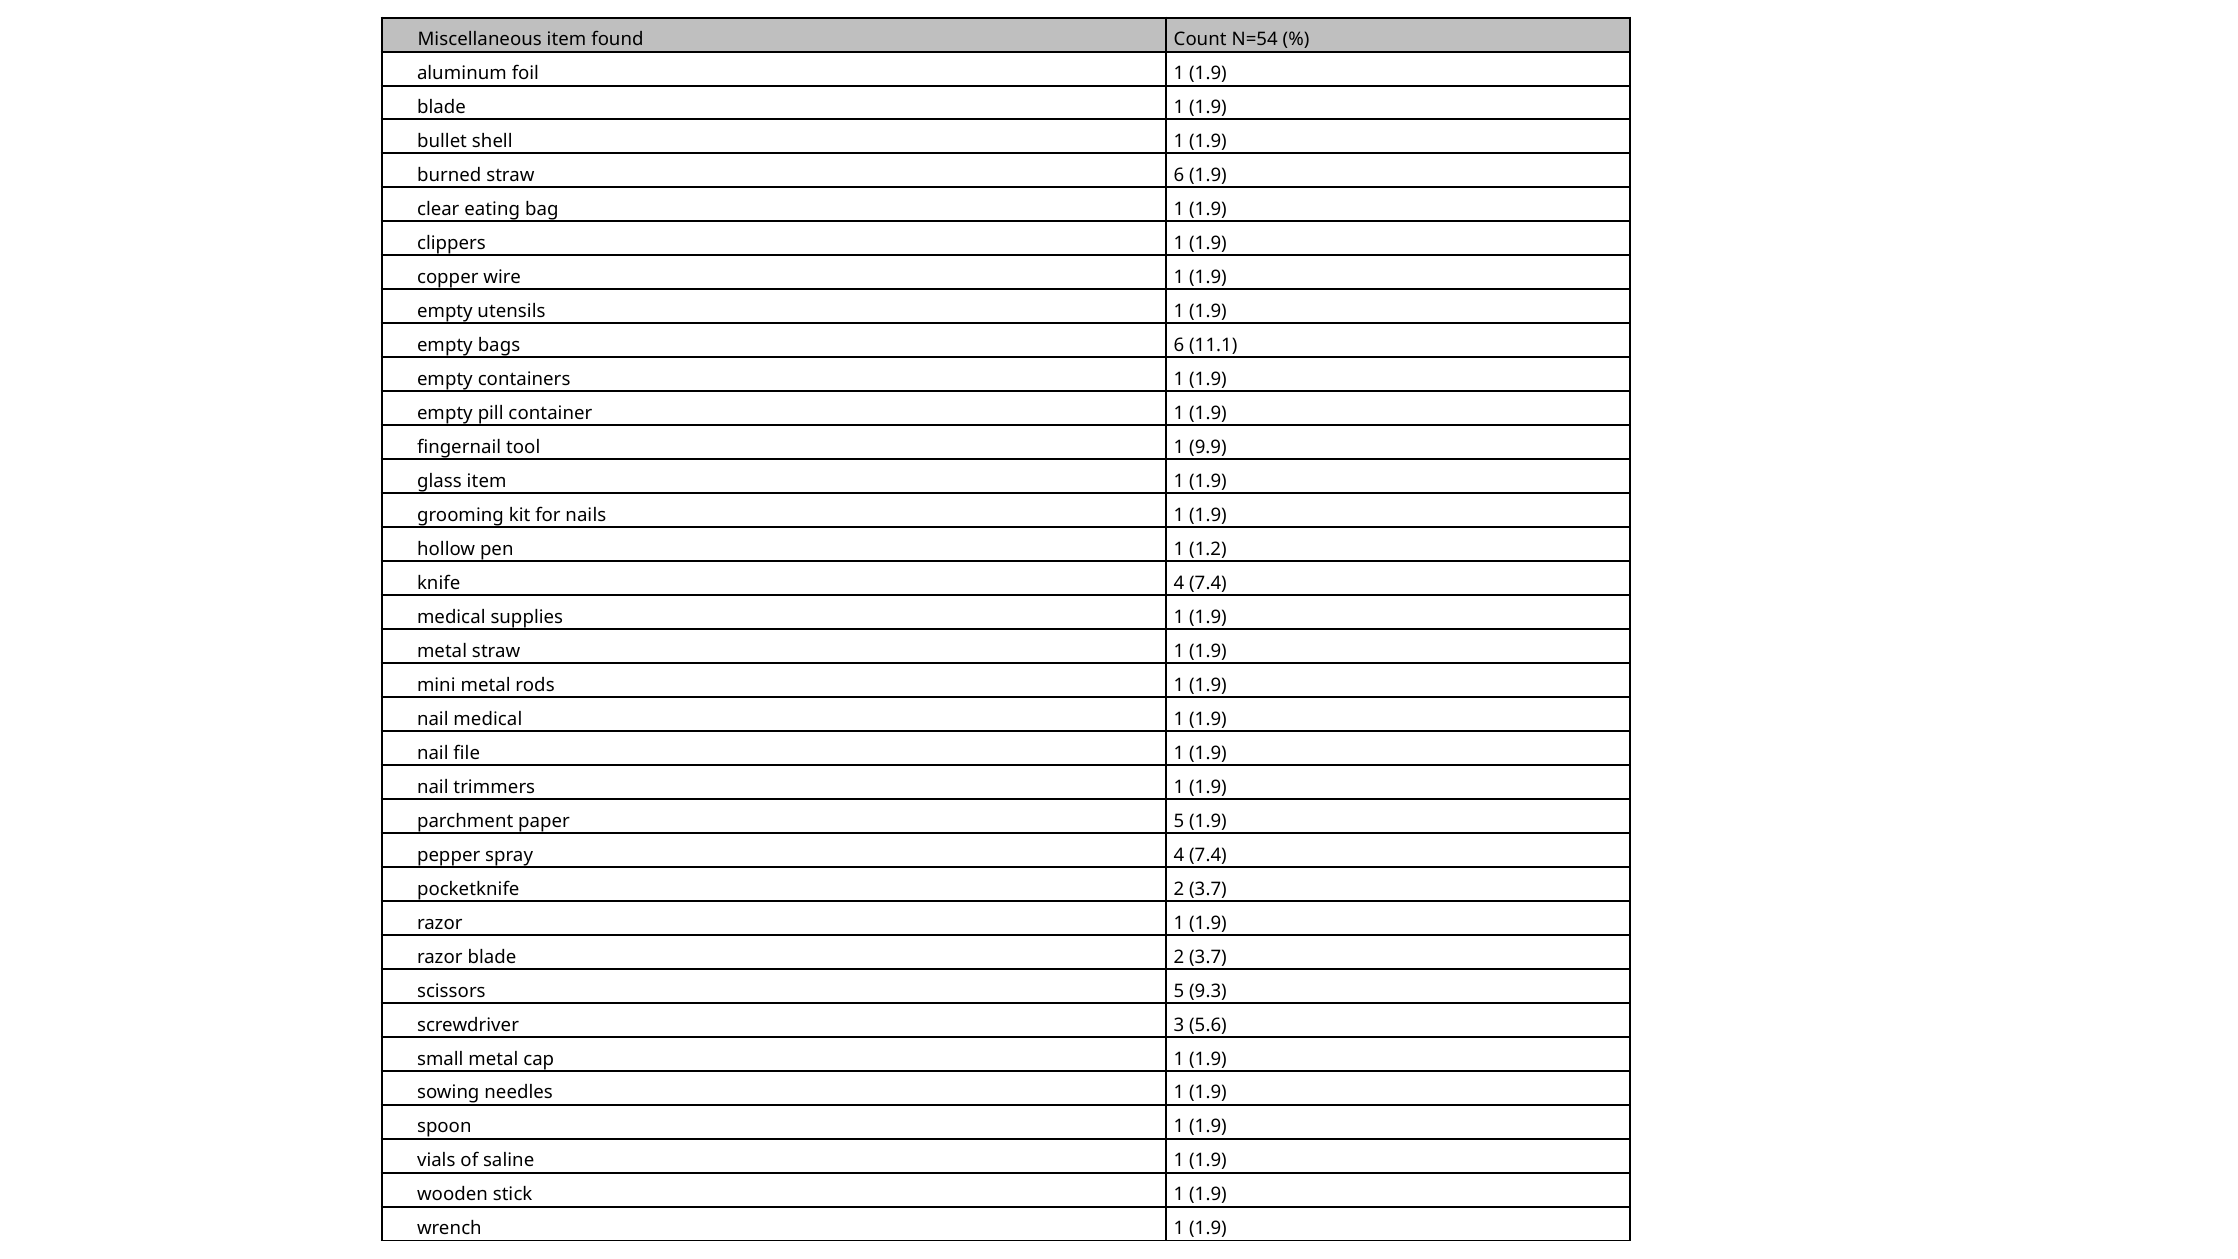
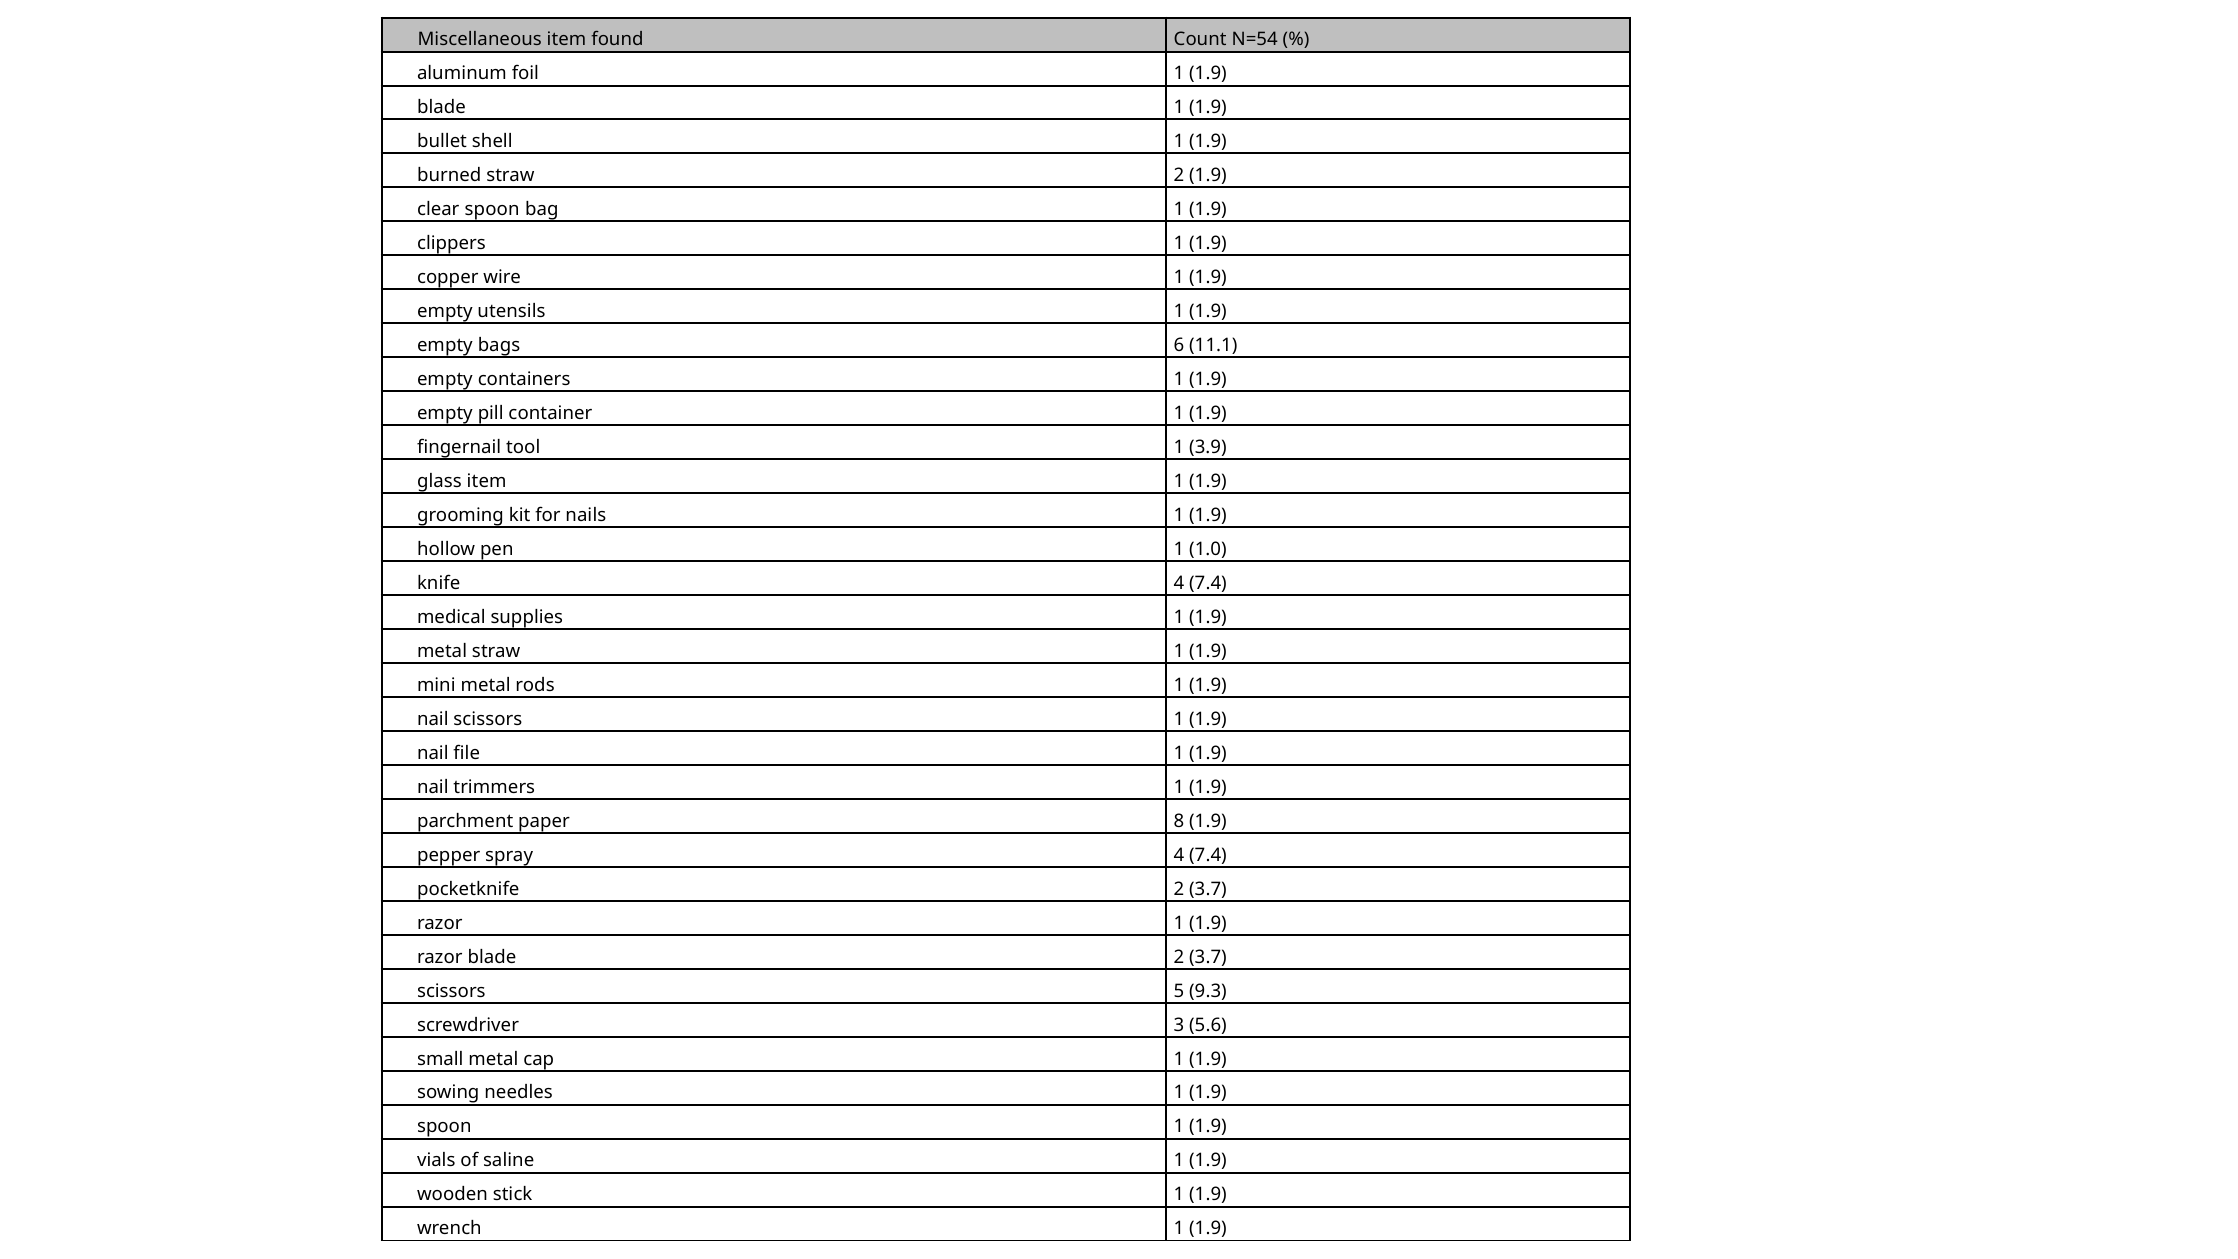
straw 6: 6 -> 2
clear eating: eating -> spoon
9.9: 9.9 -> 3.9
1.2: 1.2 -> 1.0
nail medical: medical -> scissors
paper 5: 5 -> 8
